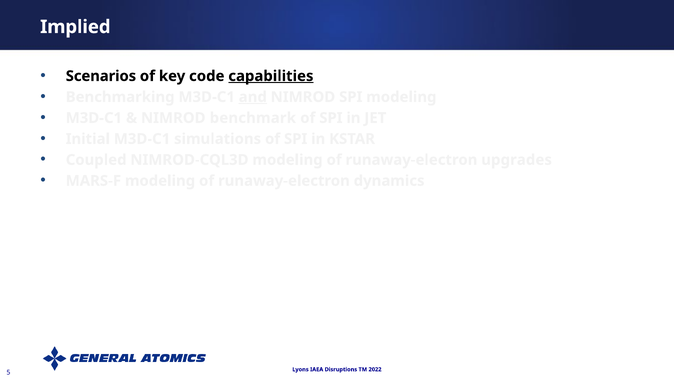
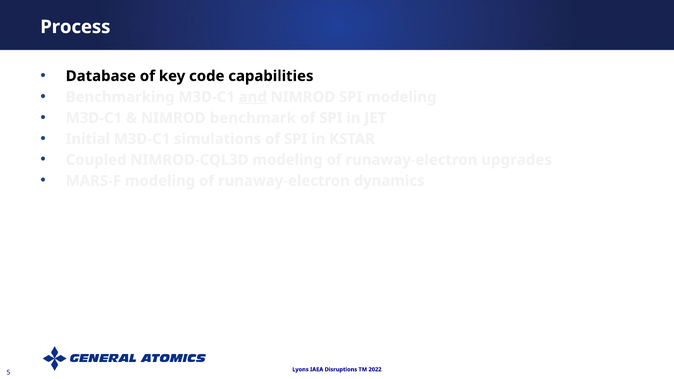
Implied: Implied -> Process
Scenarios: Scenarios -> Database
capabilities underline: present -> none
